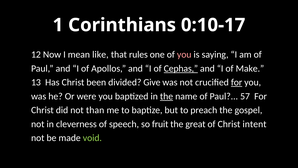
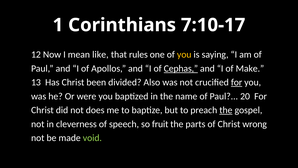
0:10-17: 0:10-17 -> 7:10-17
you at (184, 54) colour: pink -> yellow
Give: Give -> Also
the at (167, 96) underline: present -> none
57: 57 -> 20
than: than -> does
the at (226, 110) underline: none -> present
great: great -> parts
intent: intent -> wrong
